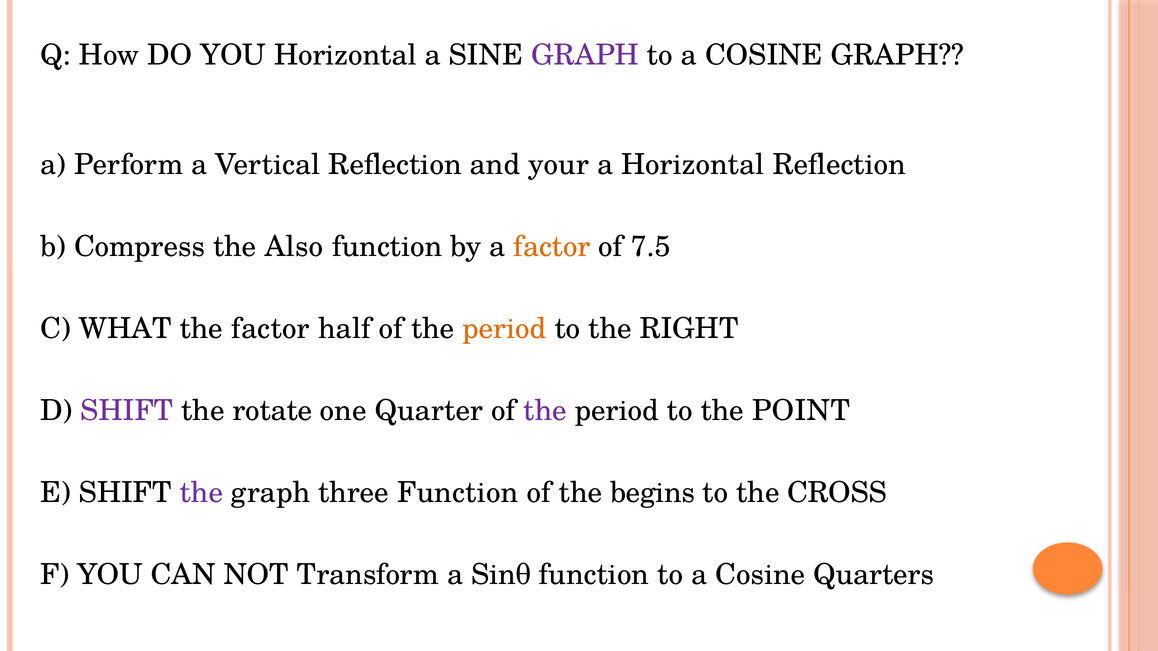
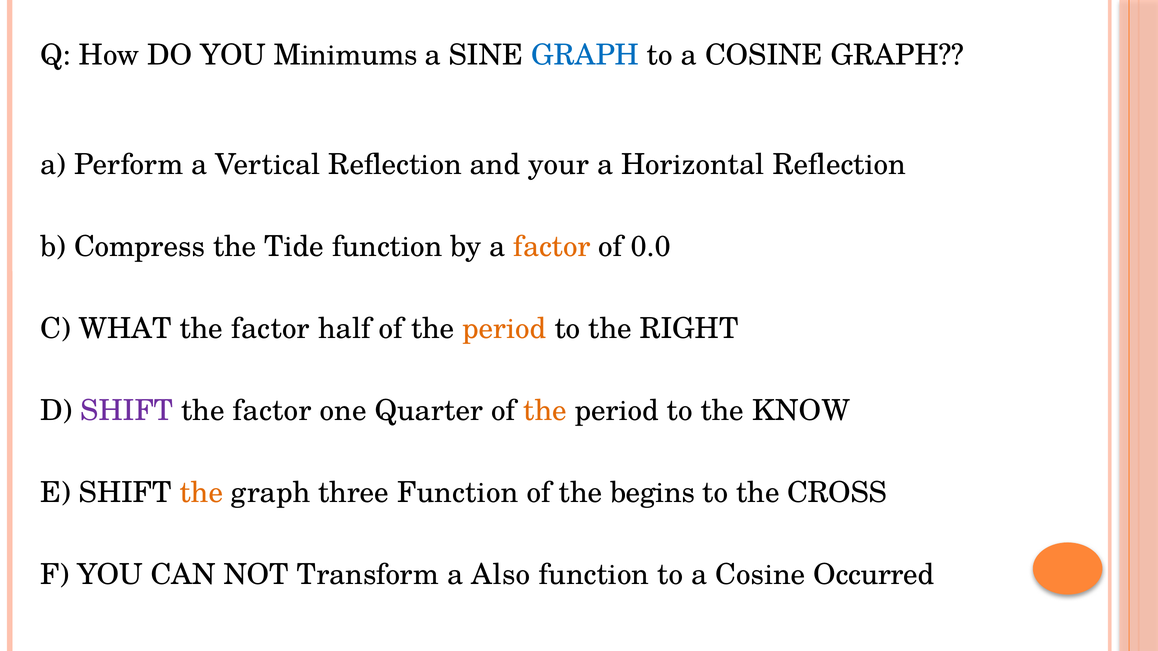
YOU Horizontal: Horizontal -> Minimums
GRAPH at (585, 55) colour: purple -> blue
Also: Also -> Tide
7.5: 7.5 -> 0.0
rotate at (272, 411): rotate -> factor
the at (545, 411) colour: purple -> orange
POINT: POINT -> KNOW
the at (201, 493) colour: purple -> orange
Sinθ: Sinθ -> Also
Quarters: Quarters -> Occurred
